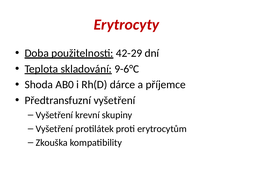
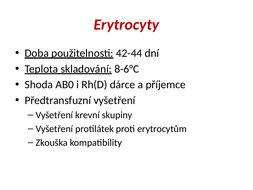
42-29: 42-29 -> 42-44
9-6°C: 9-6°C -> 8-6°C
